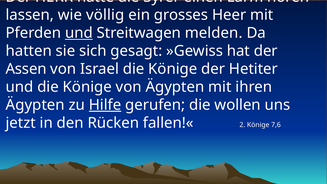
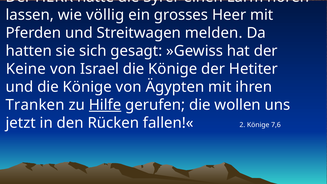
und at (79, 33) underline: present -> none
Assen: Assen -> Keine
Ägypten at (35, 105): Ägypten -> Tranken
